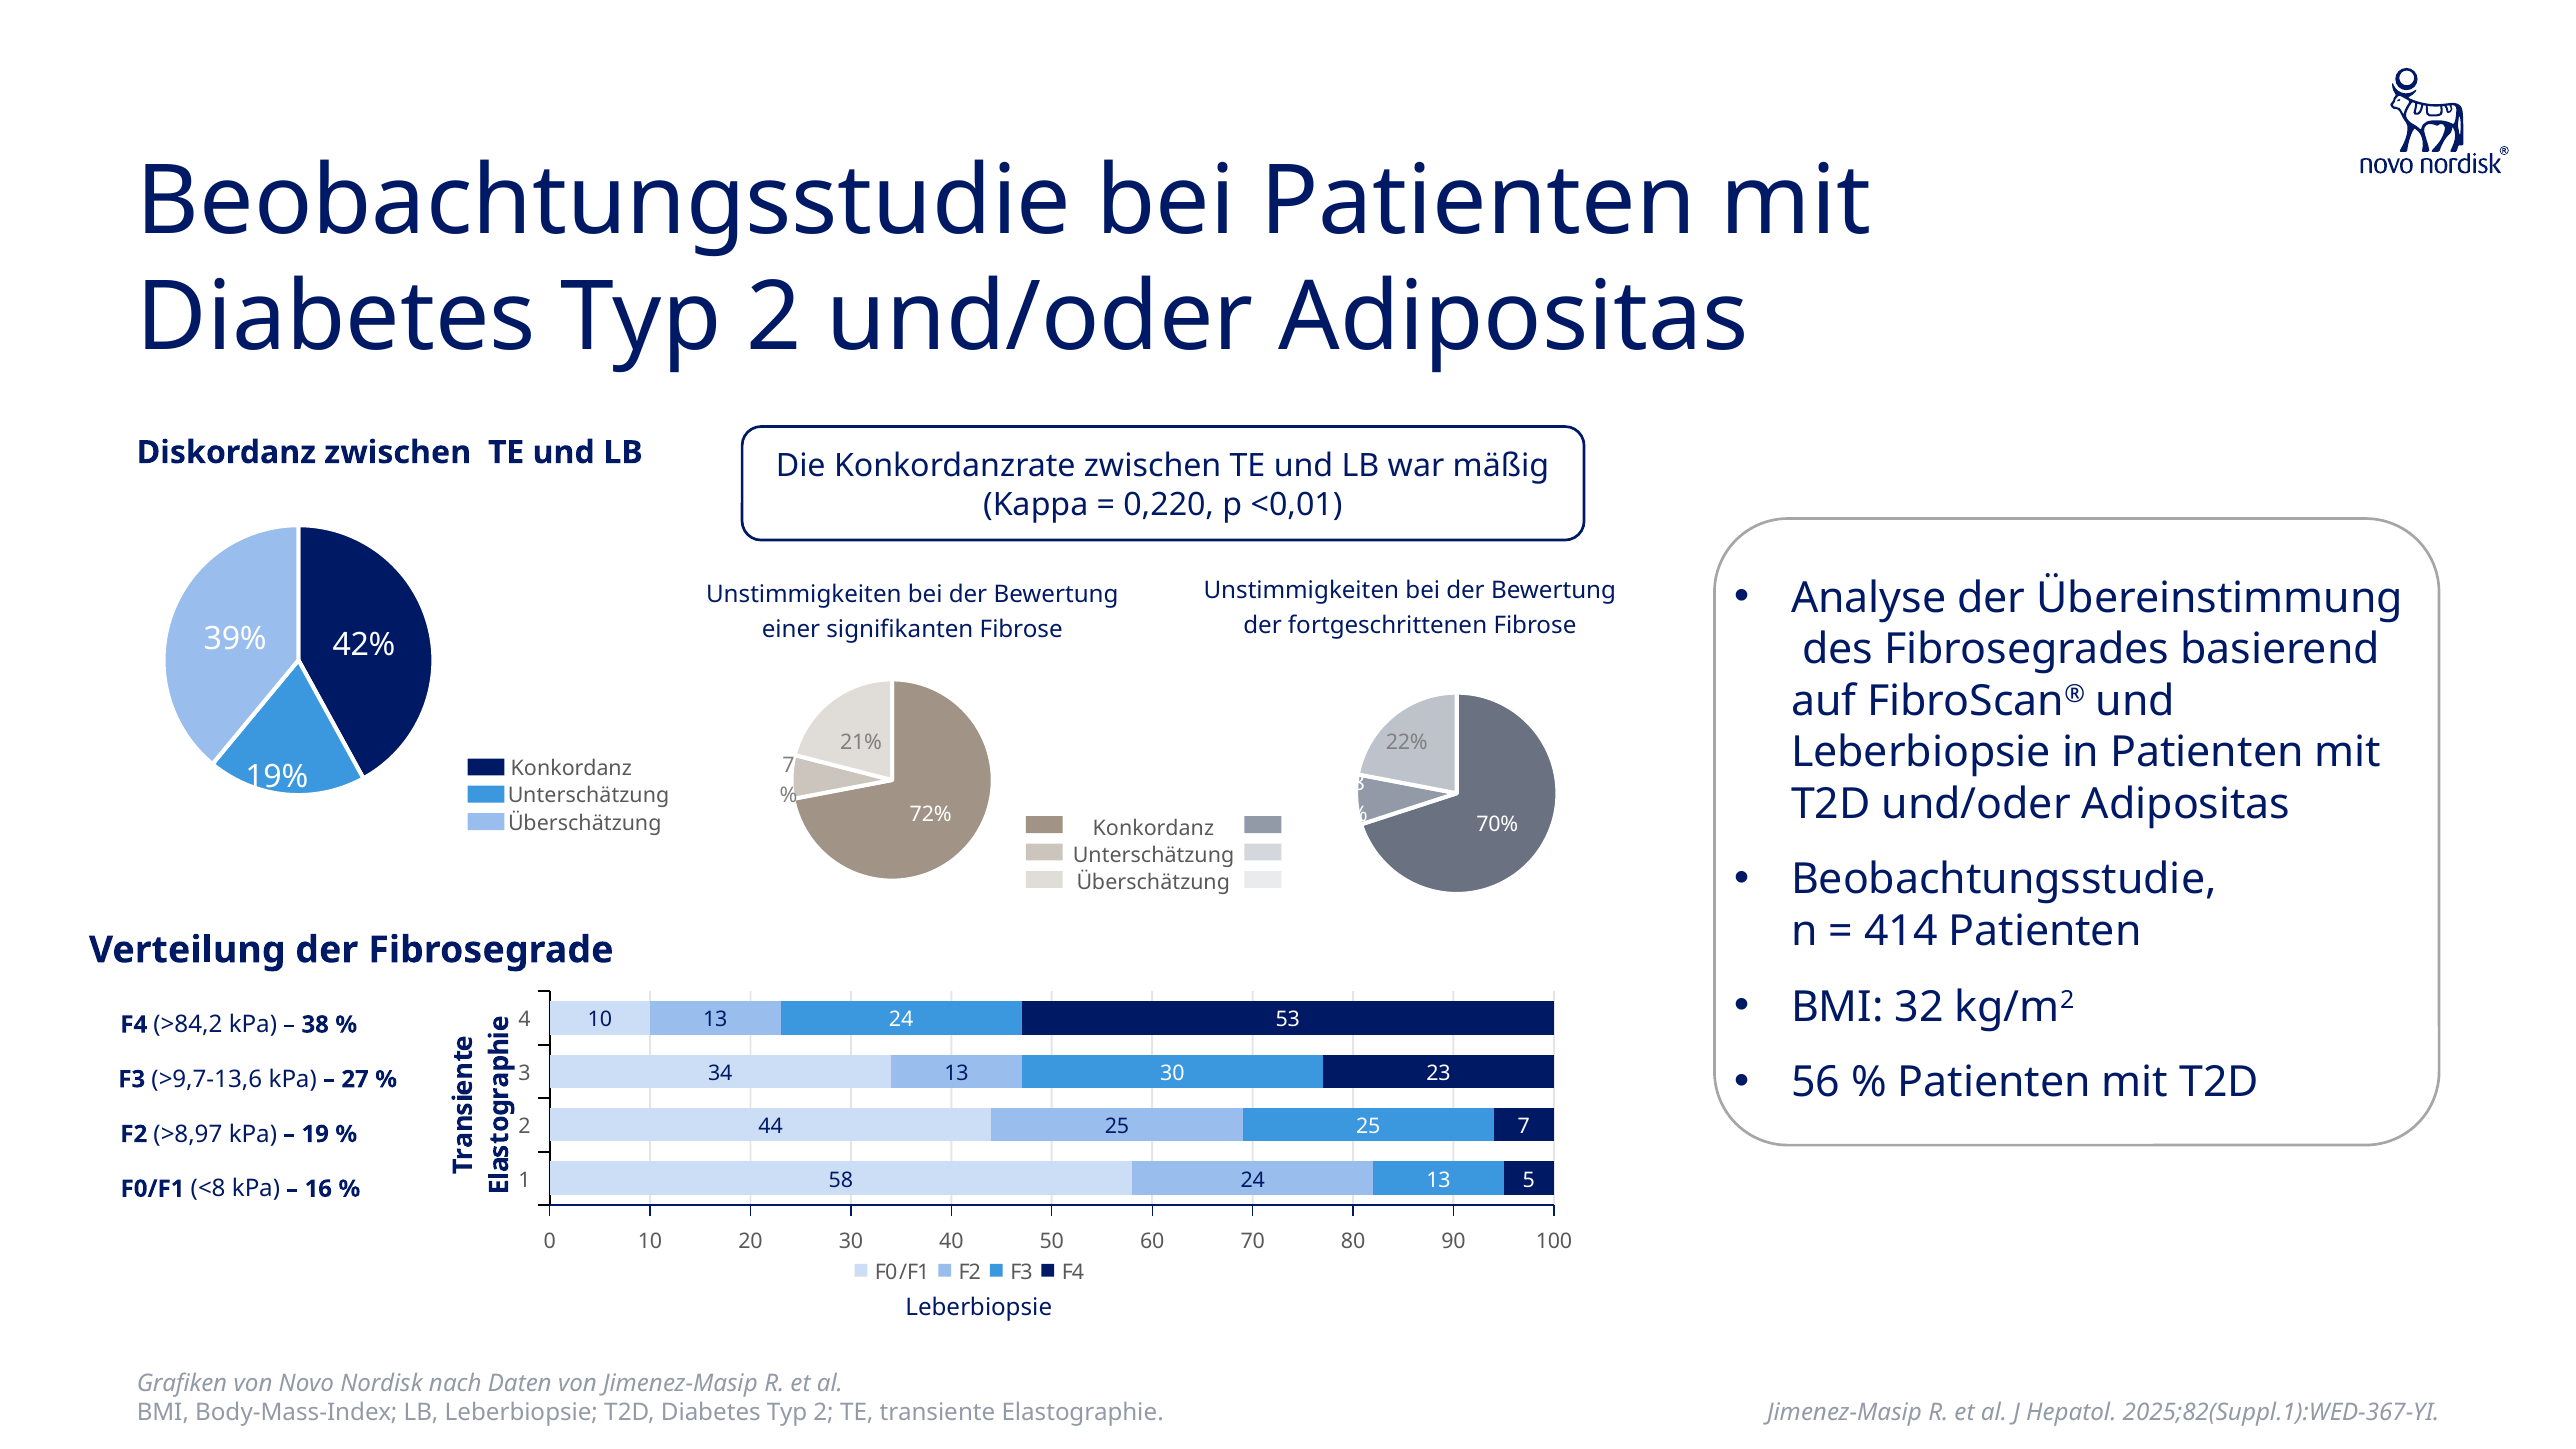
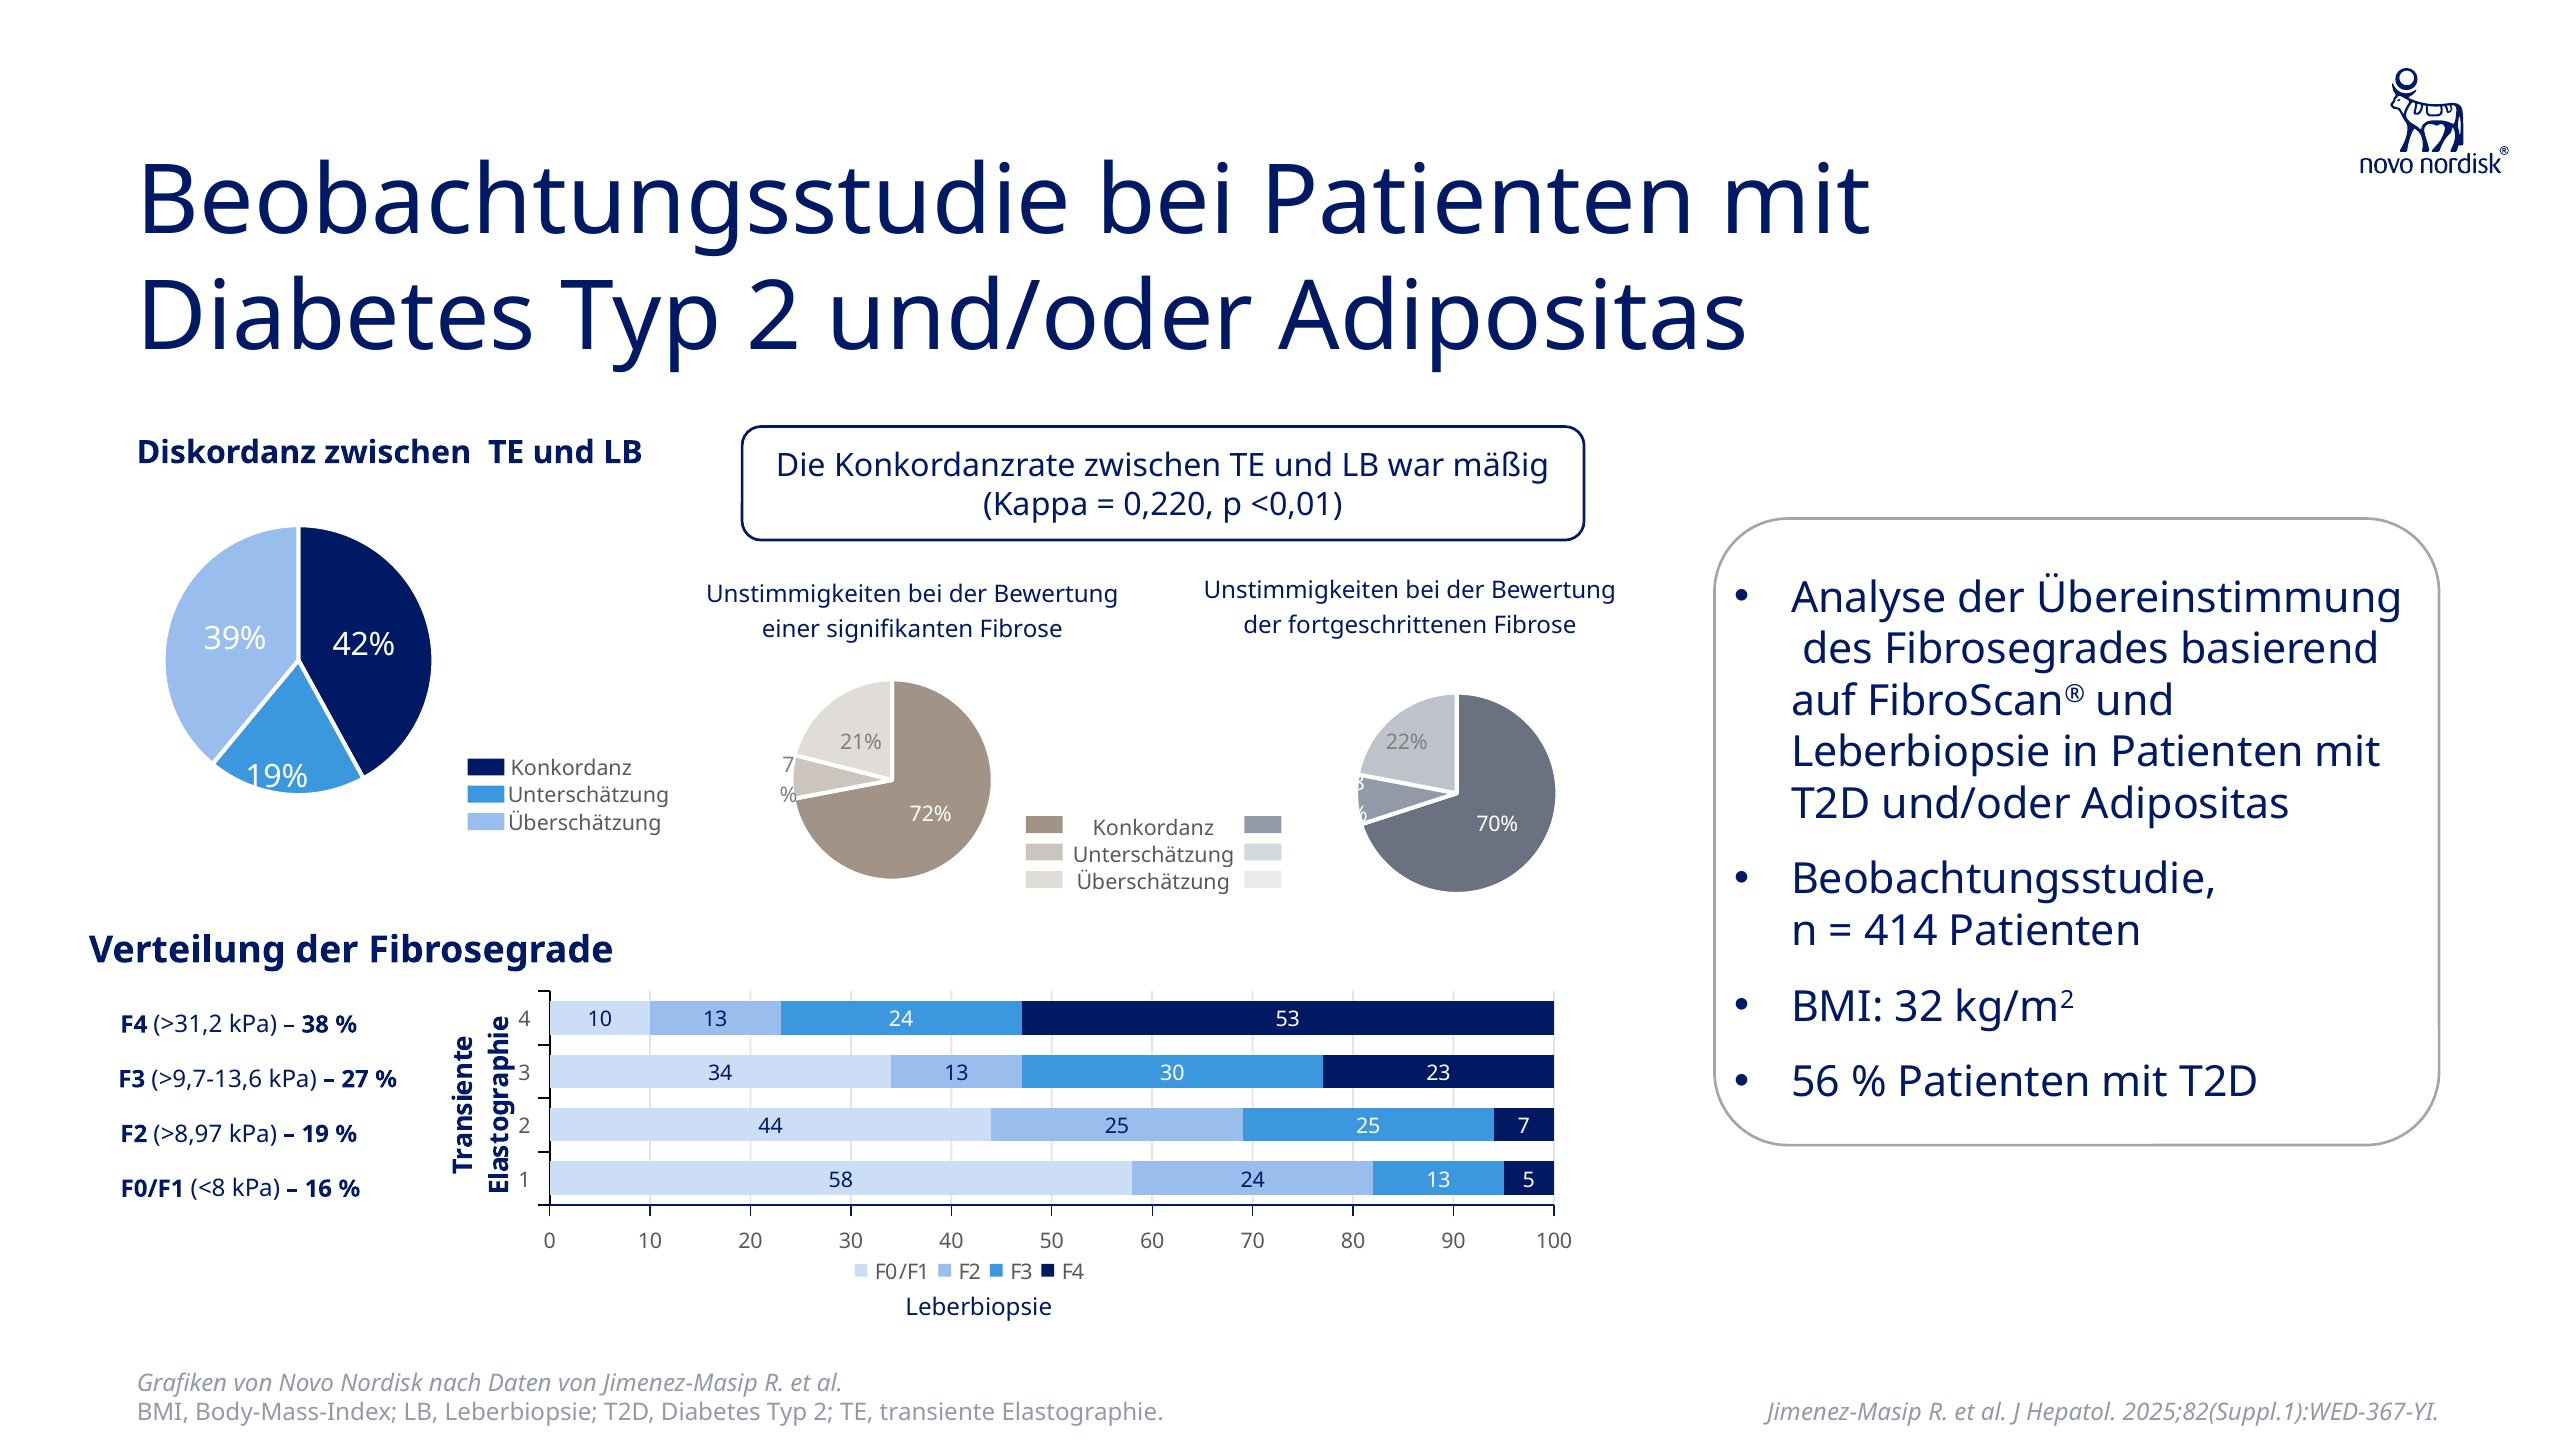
>84,2: >84,2 -> >31,2
